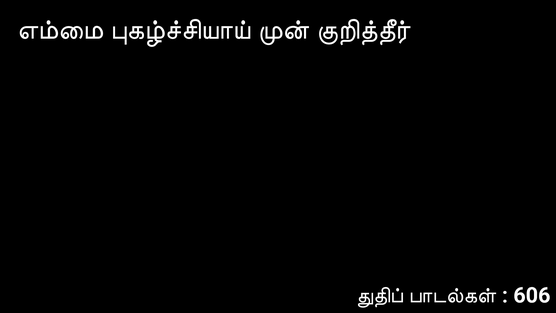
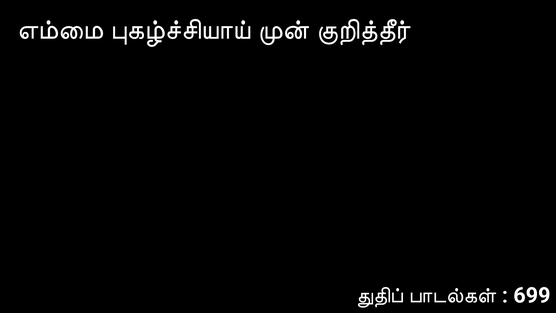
606: 606 -> 699
